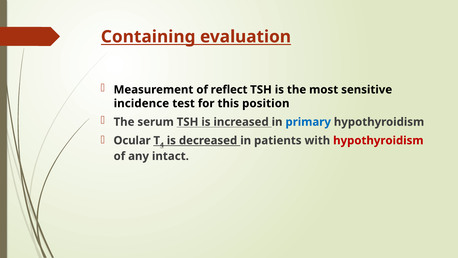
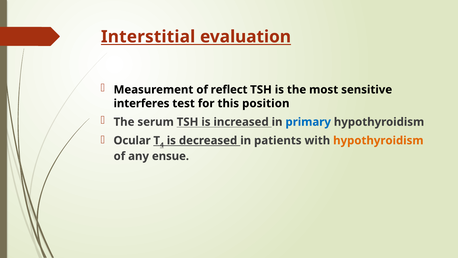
Containing: Containing -> Interstitial
incidence: incidence -> interferes
hypothyroidism at (378, 140) colour: red -> orange
intact: intact -> ensue
